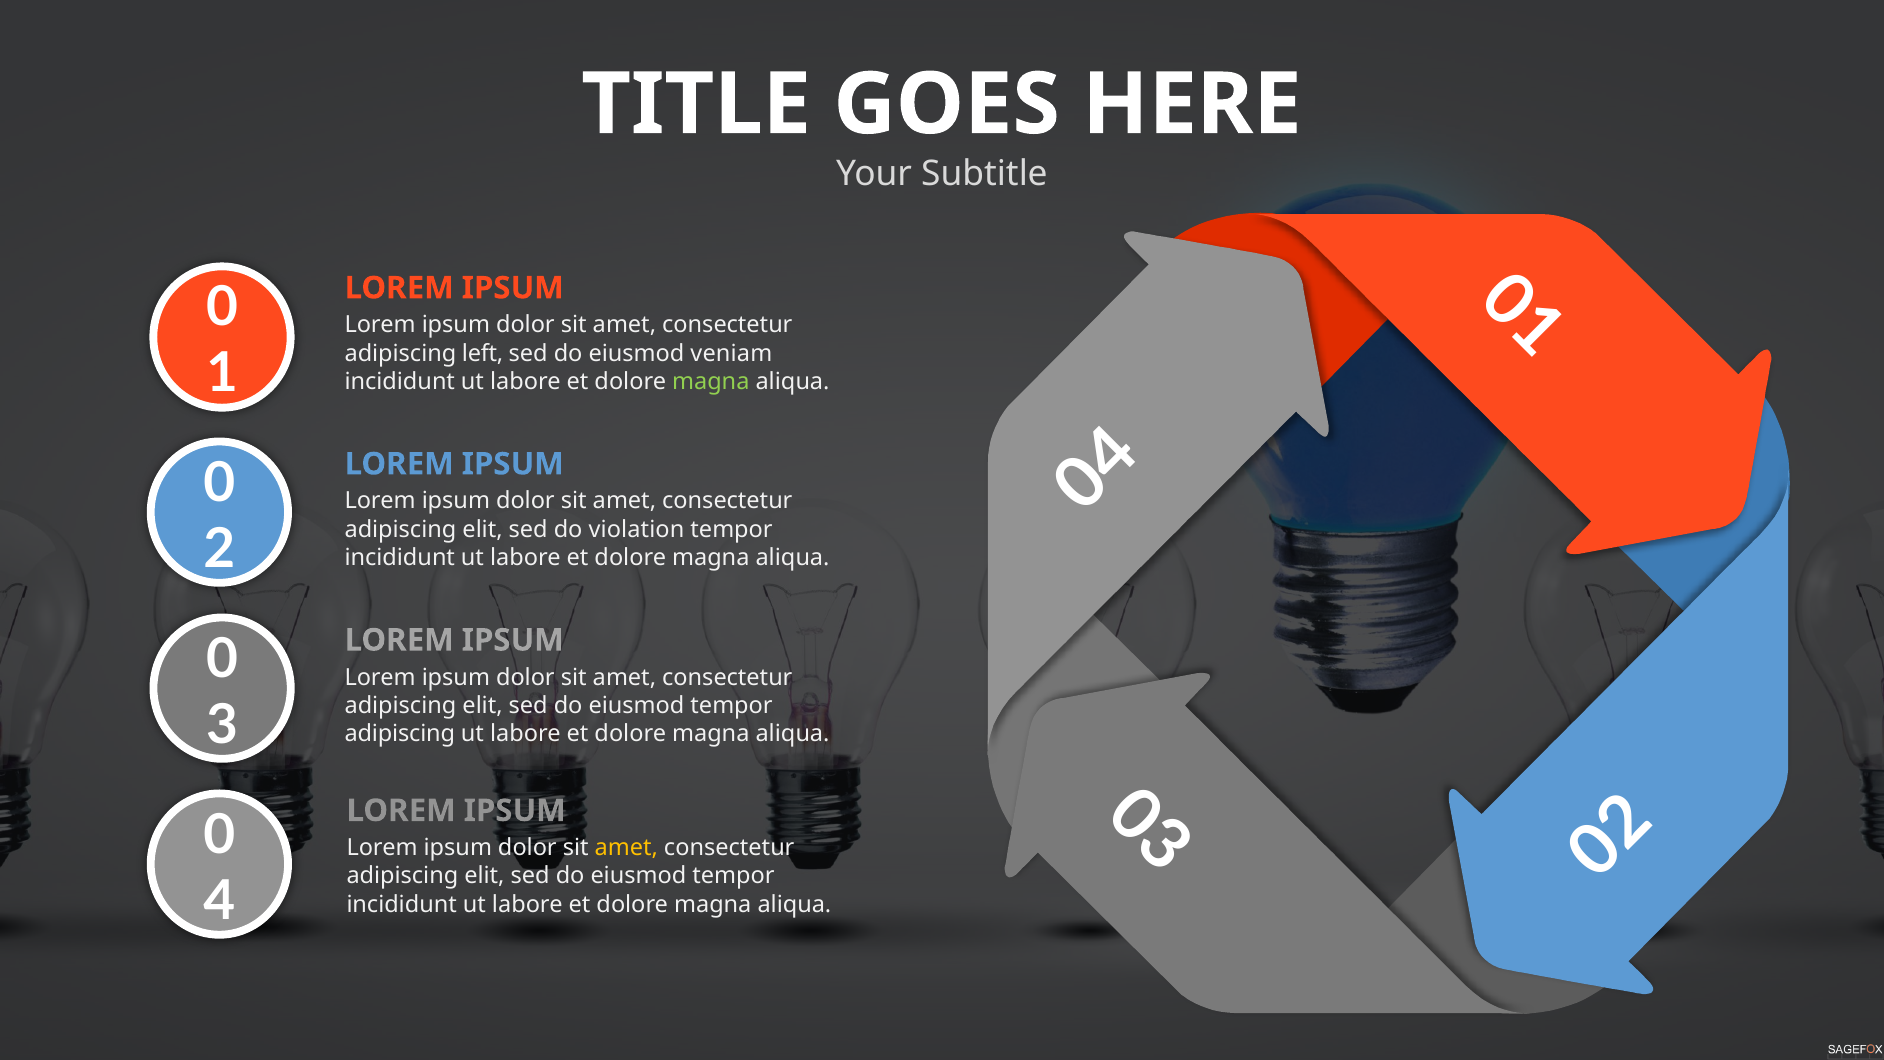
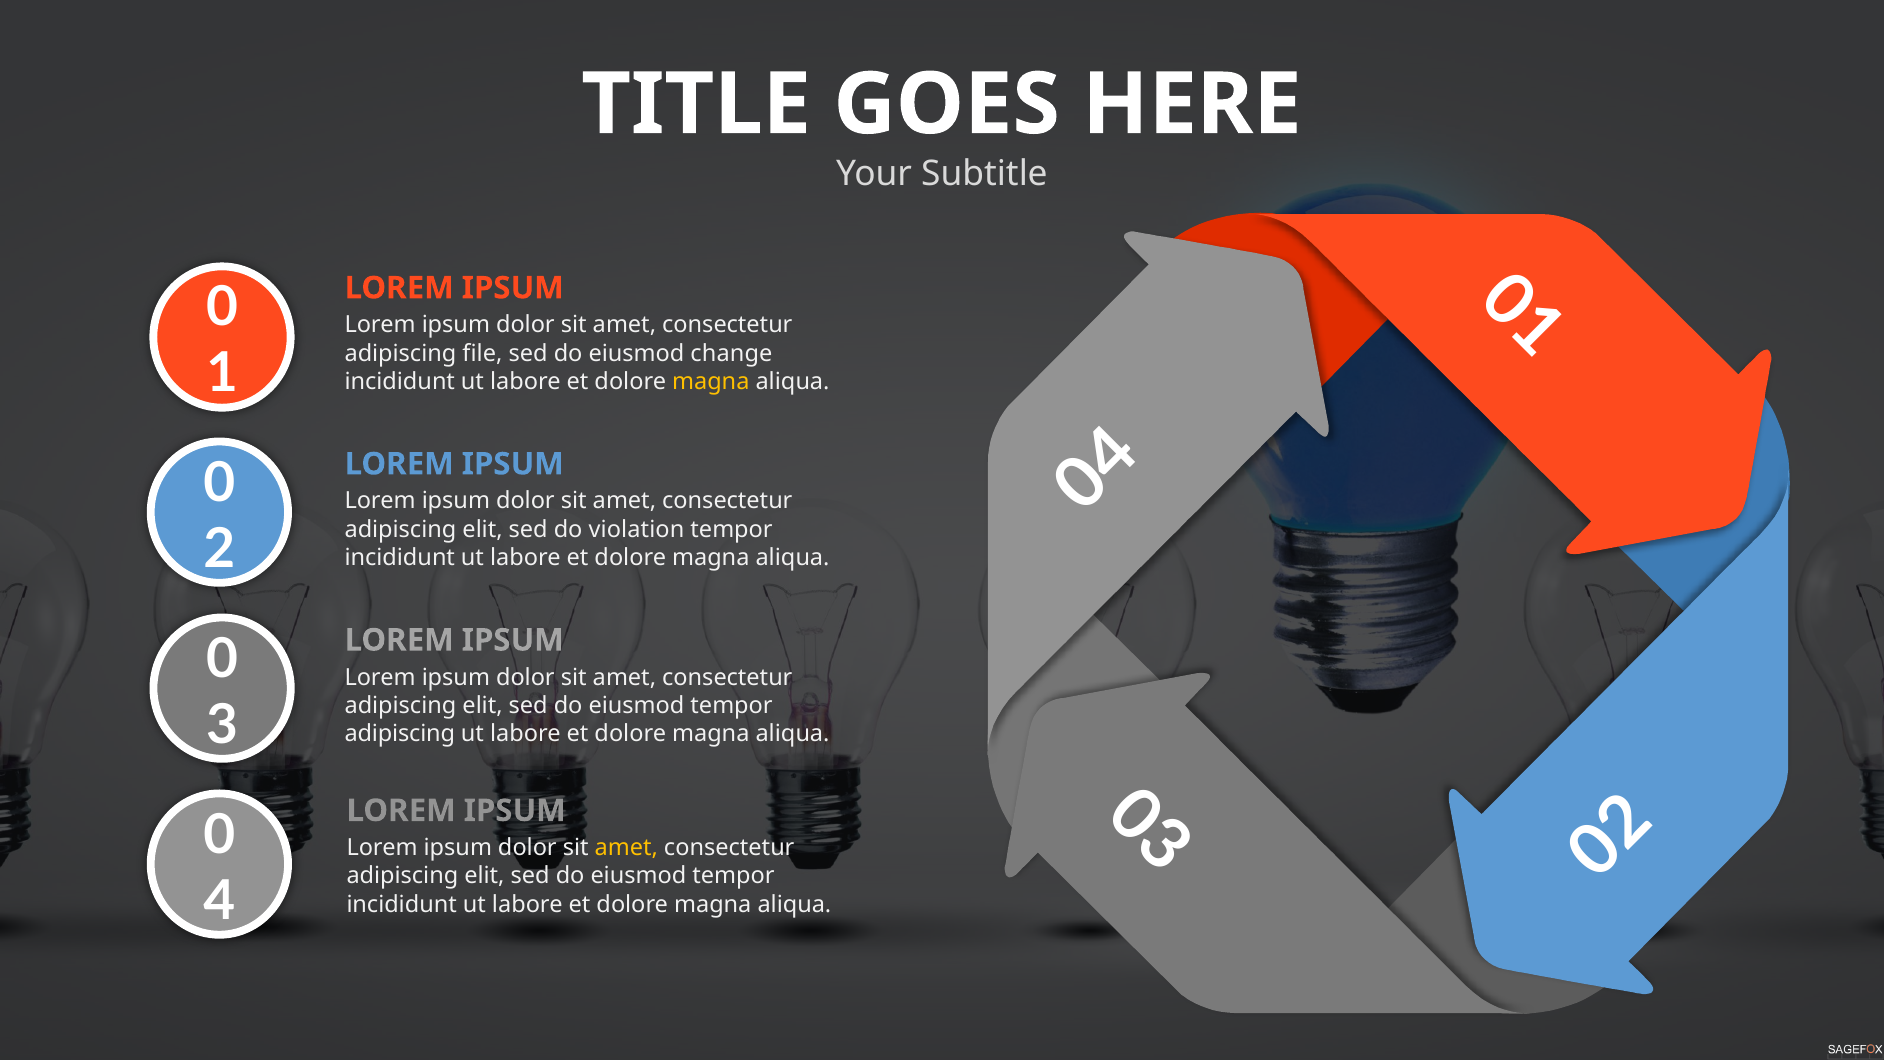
left: left -> file
veniam: veniam -> change
magna at (711, 382) colour: light green -> yellow
